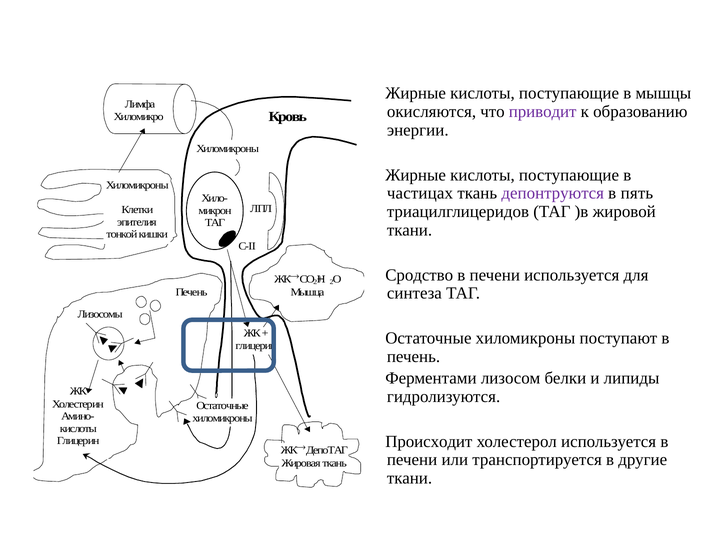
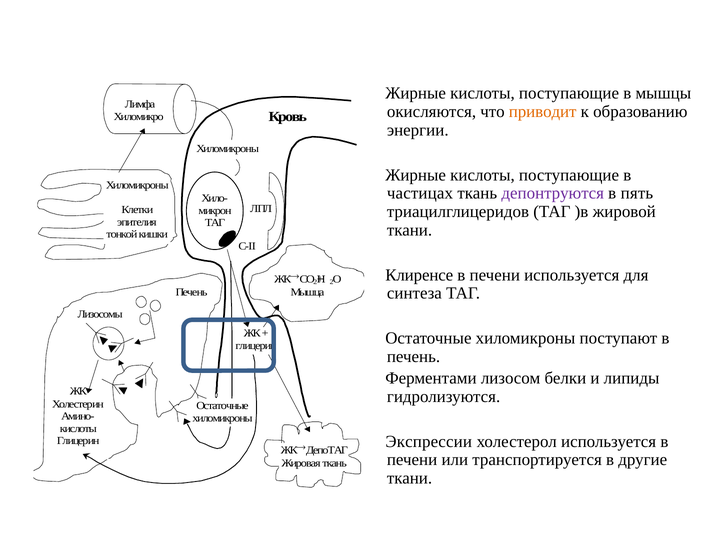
приводит colour: purple -> orange
Сродство: Сродство -> Клиренсе
Происходит: Происходит -> Экспрессии
